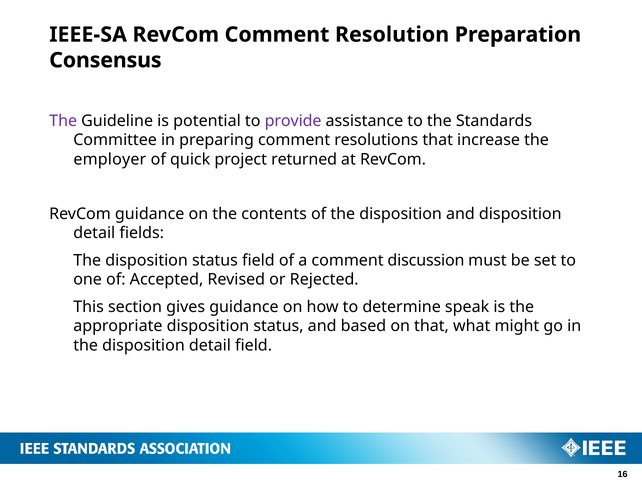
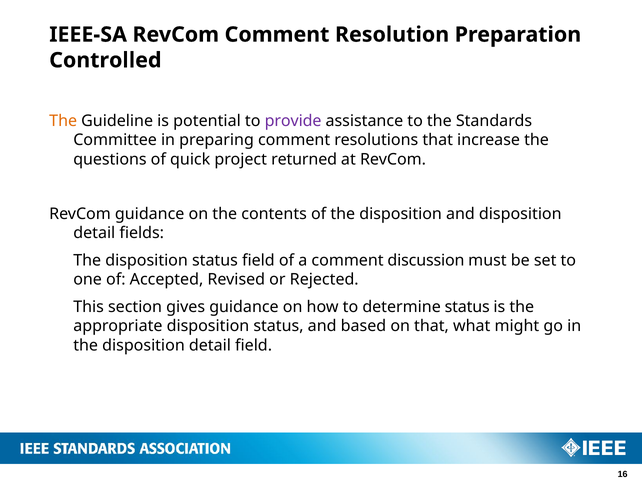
Consensus: Consensus -> Controlled
The at (63, 121) colour: purple -> orange
employer: employer -> questions
determine speak: speak -> status
